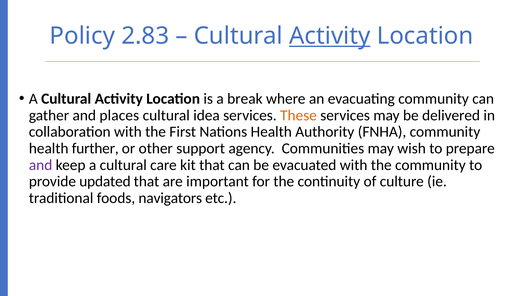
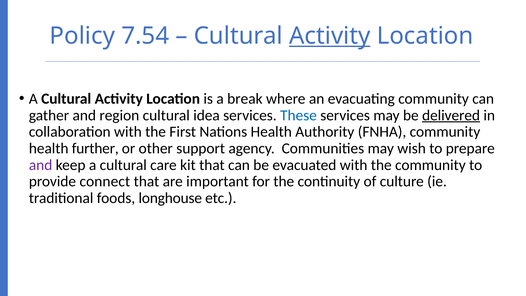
2.83: 2.83 -> 7.54
places: places -> region
These colour: orange -> blue
delivered underline: none -> present
updated: updated -> connect
navigators: navigators -> longhouse
